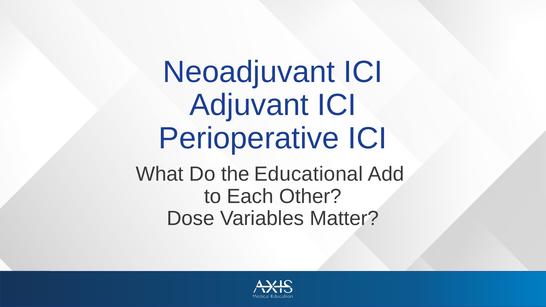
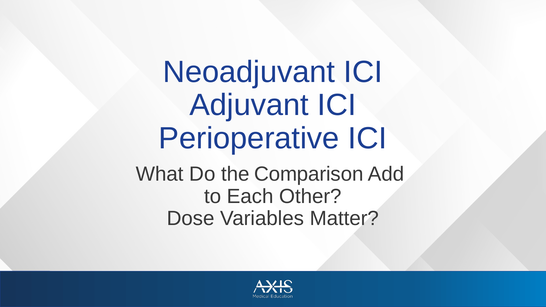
Educational: Educational -> Comparison
